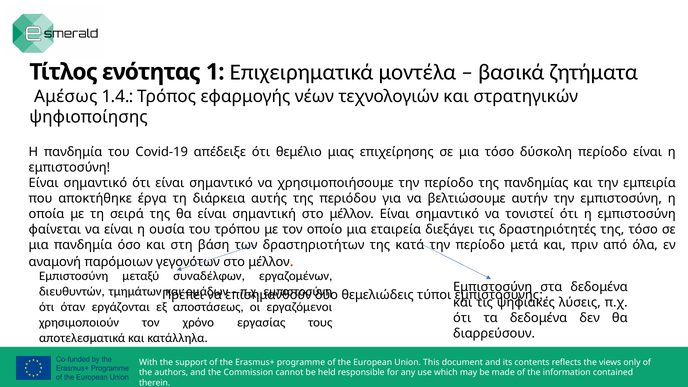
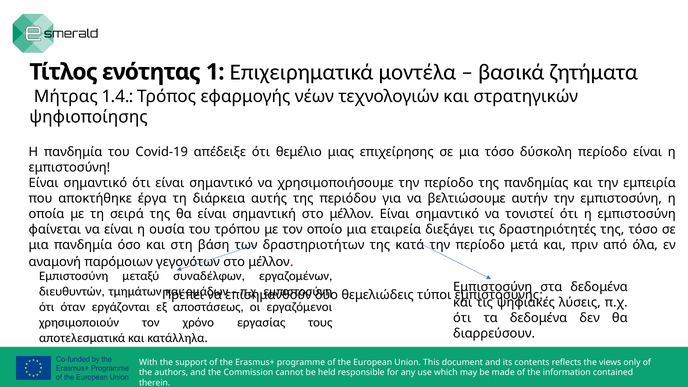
Αμέσως: Αμέσως -> Μήτρας
